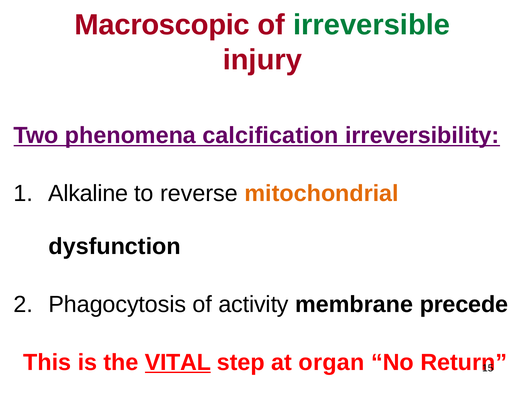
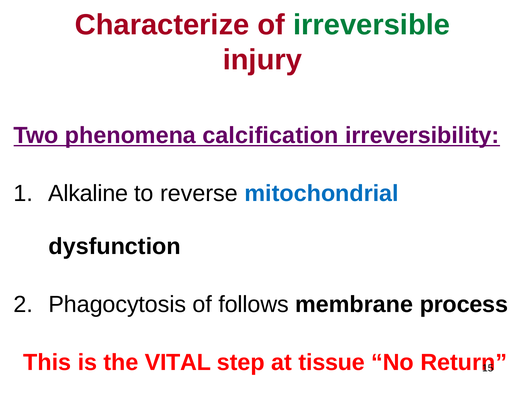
Macroscopic: Macroscopic -> Characterize
mitochondrial colour: orange -> blue
activity: activity -> follows
precede: precede -> process
VITAL underline: present -> none
organ: organ -> tissue
